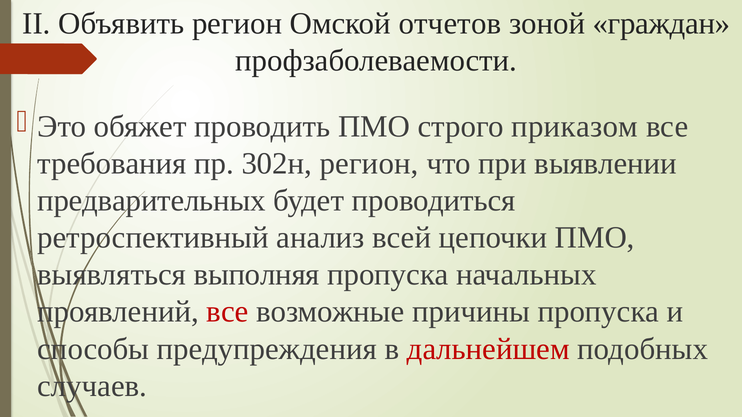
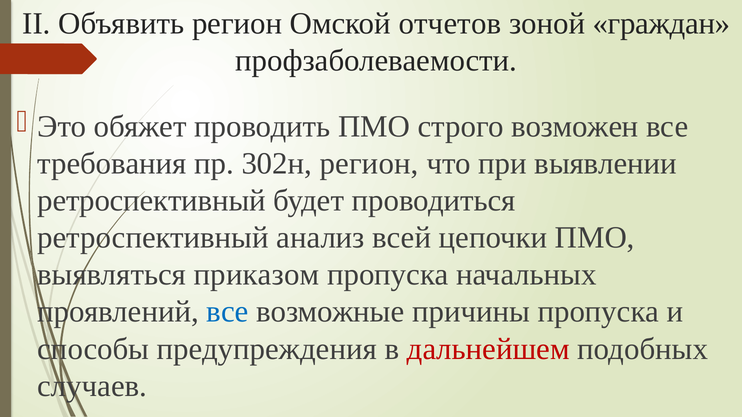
приказом: приказом -> возможен
предварительных at (151, 201): предварительных -> ретроспективный
выполняя: выполняя -> приказом
все at (228, 312) colour: red -> blue
